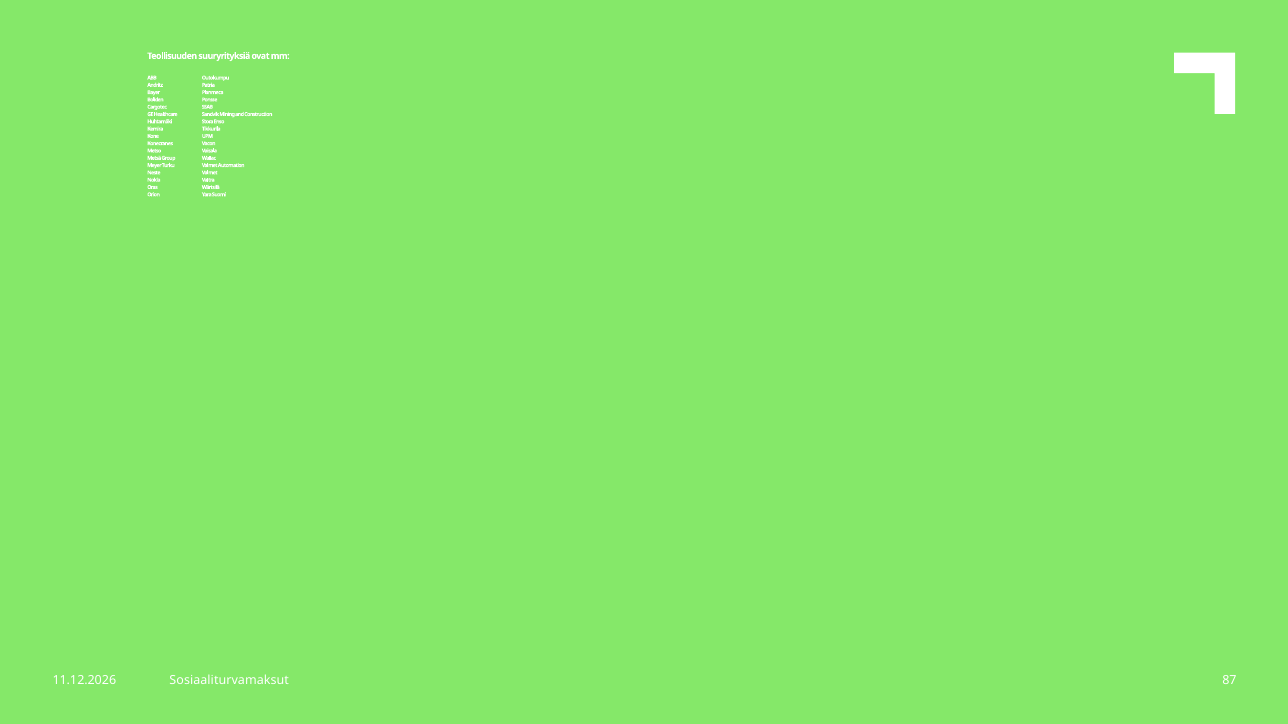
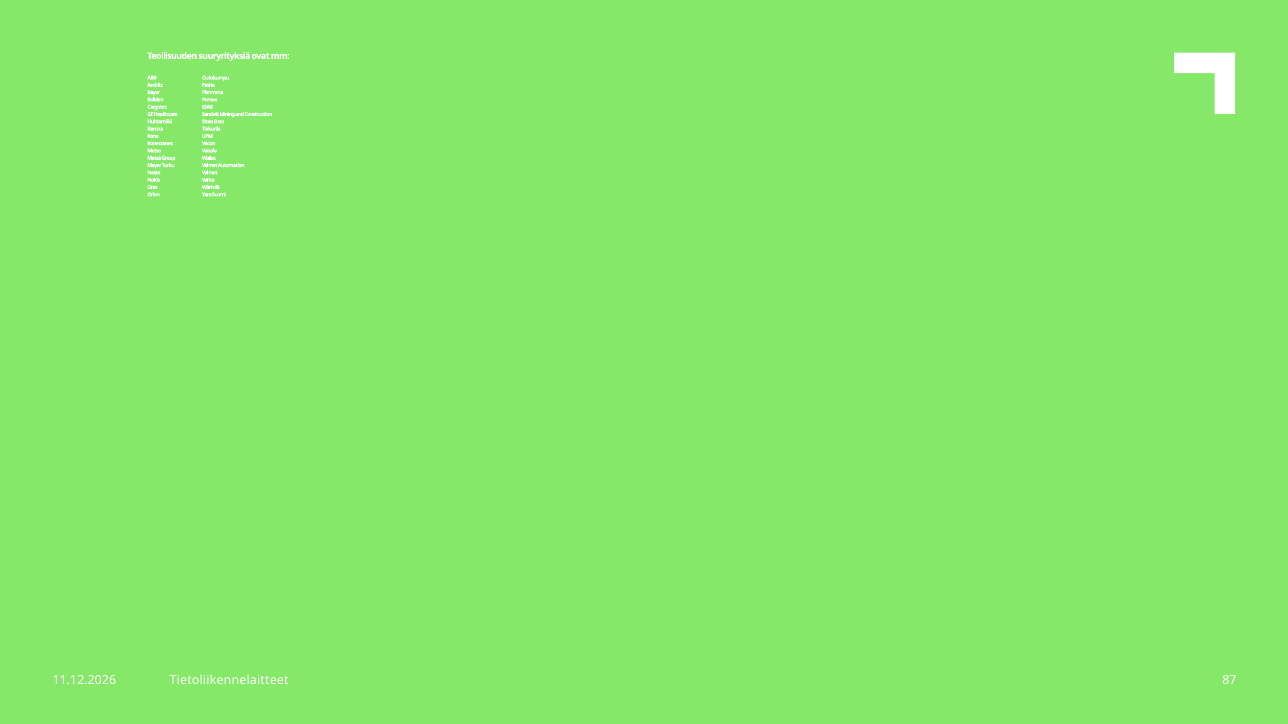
Sosiaaliturvamaksut: Sosiaaliturvamaksut -> Tietoliikennelaitteet
